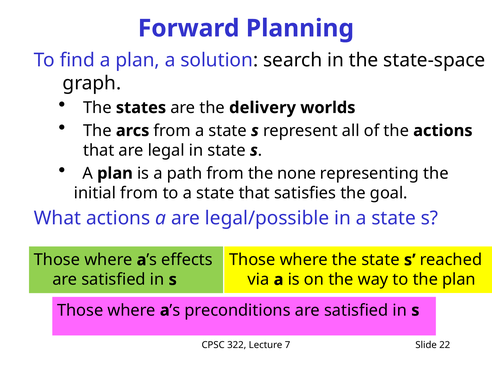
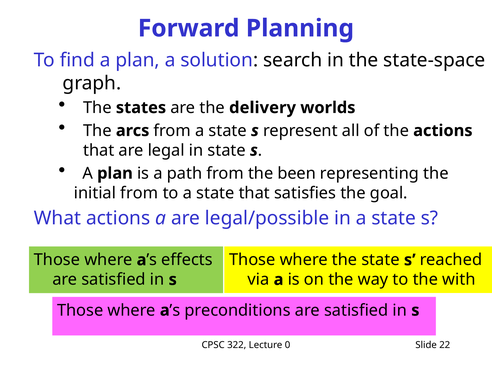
none: none -> been
the plan: plan -> with
7: 7 -> 0
